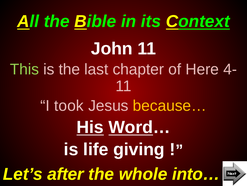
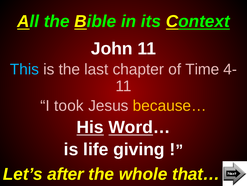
This colour: light green -> light blue
Here: Here -> Time
into…: into… -> that…
